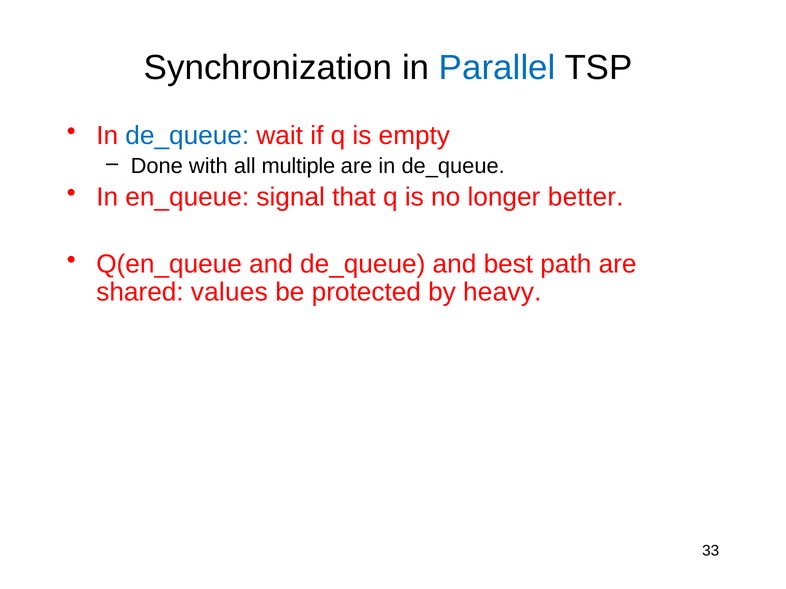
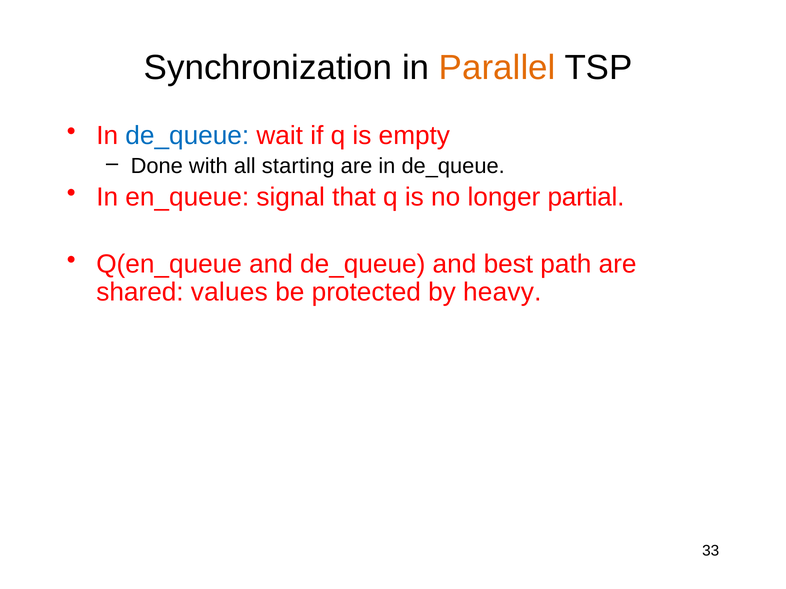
Parallel colour: blue -> orange
multiple: multiple -> starting
better: better -> partial
